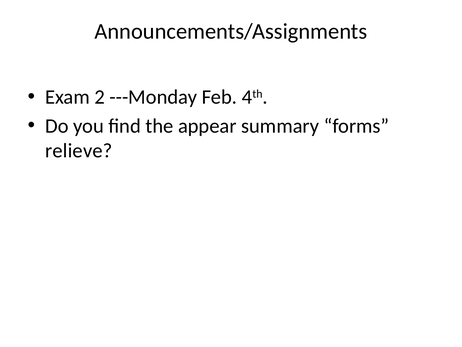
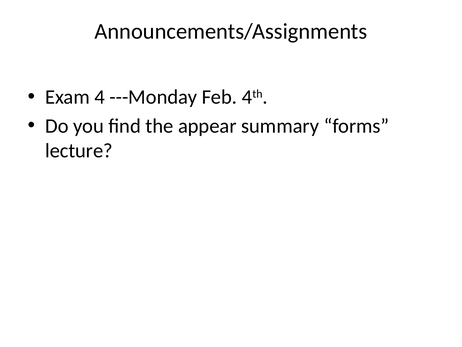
2: 2 -> 4
relieve: relieve -> lecture
